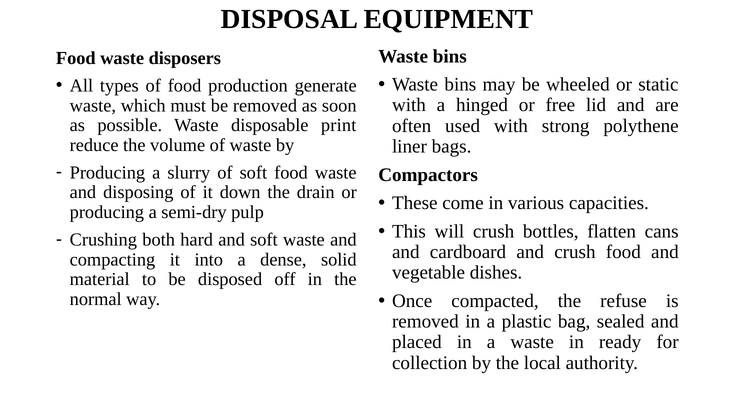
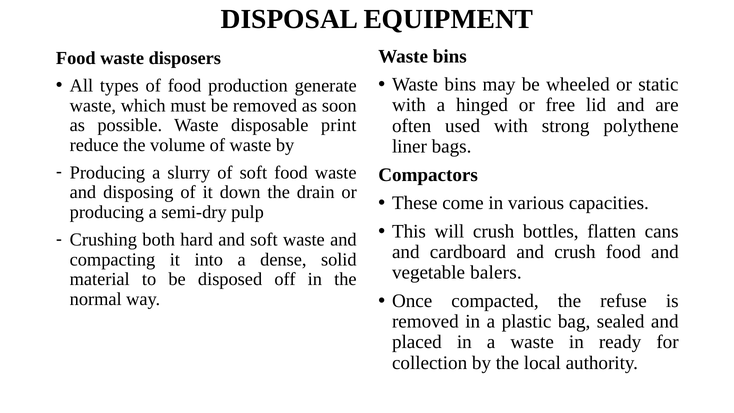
dishes: dishes -> balers
